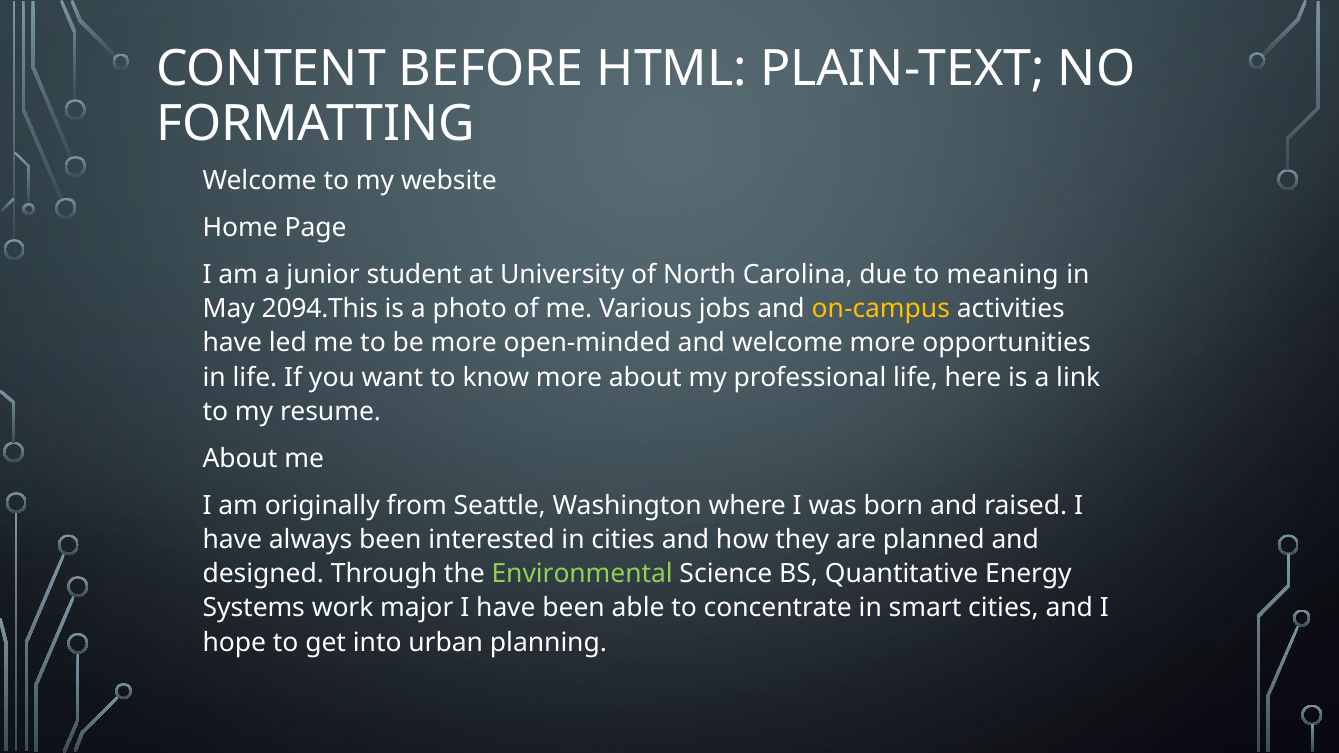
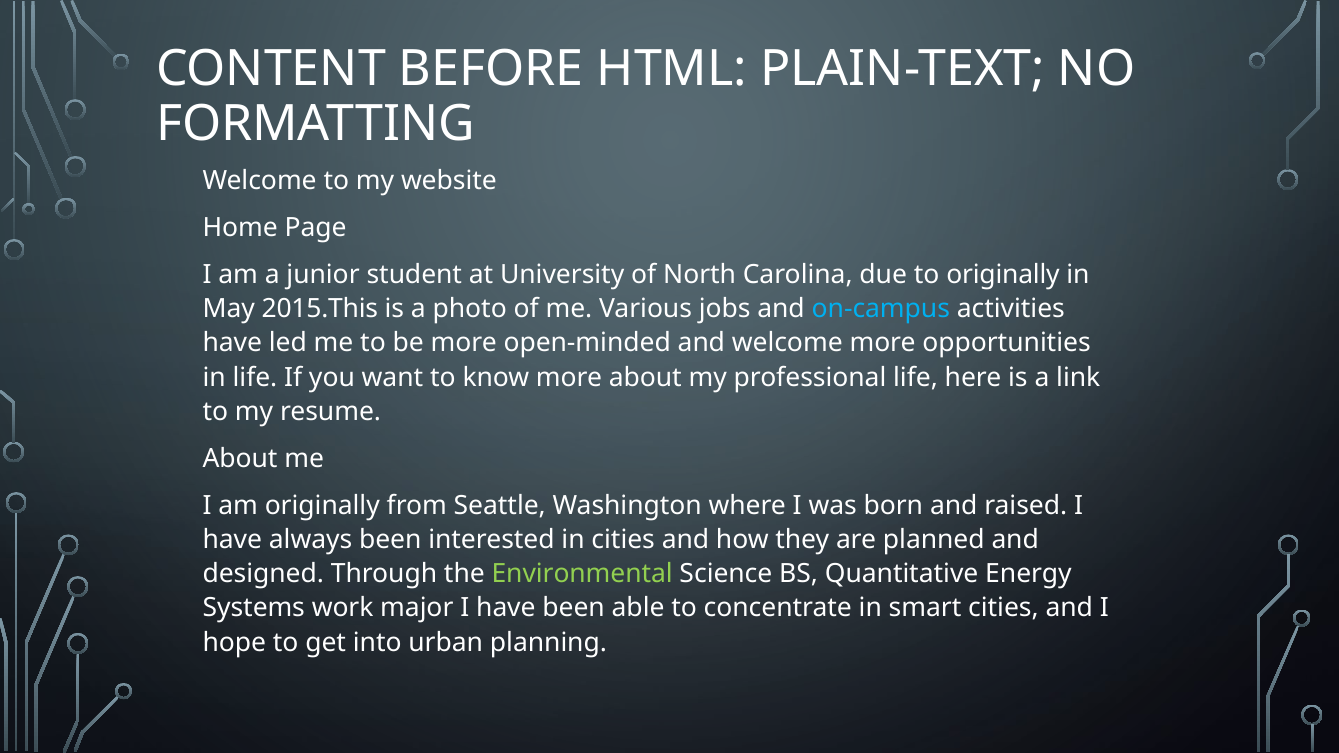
to meaning: meaning -> originally
2094.This: 2094.This -> 2015.This
on-campus colour: yellow -> light blue
